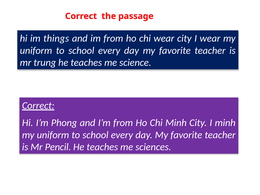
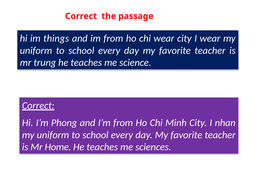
I minh: minh -> nhan
Pencil: Pencil -> Home
